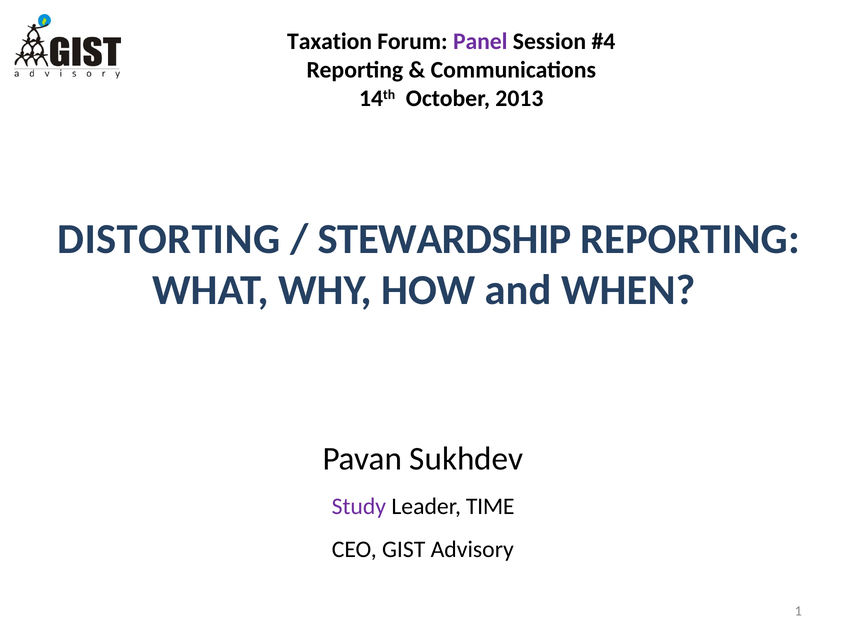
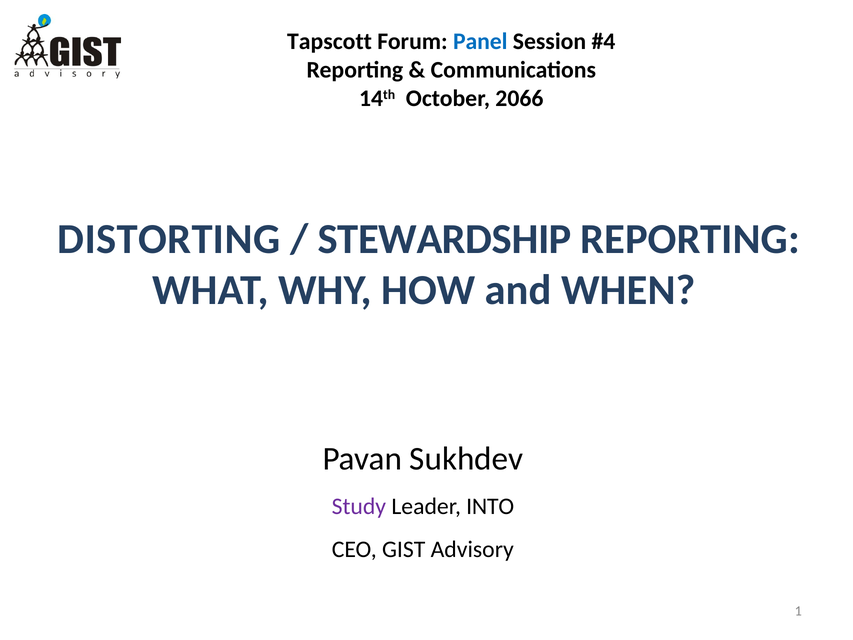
Taxation: Taxation -> Tapscott
Panel colour: purple -> blue
2013: 2013 -> 2066
TIME: TIME -> INTO
